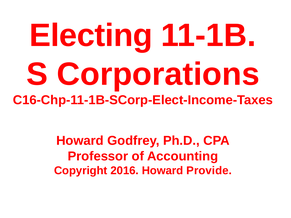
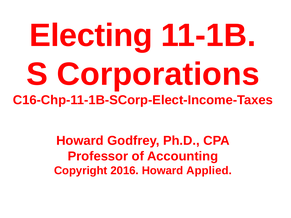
Provide: Provide -> Applied
